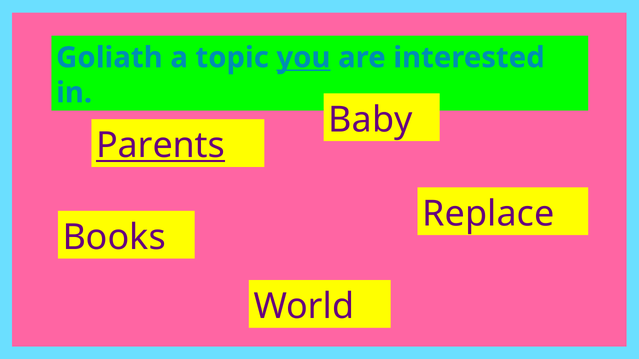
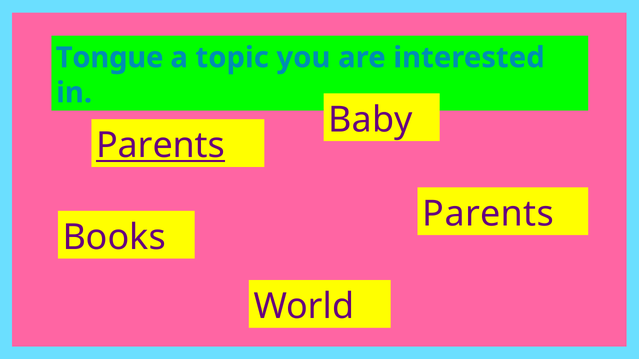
Goliath: Goliath -> Tongue
you underline: present -> none
Replace at (488, 214): Replace -> Parents
